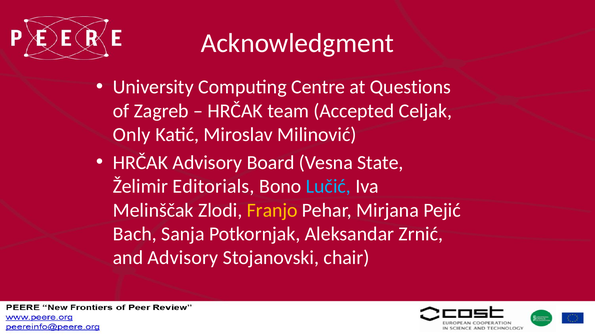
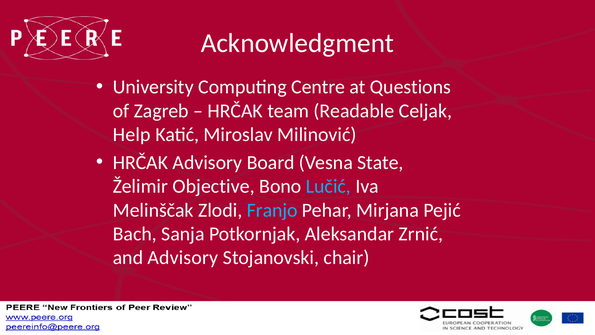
Accepted: Accepted -> Readable
Only: Only -> Help
Editorials: Editorials -> Objective
Franjo colour: yellow -> light blue
